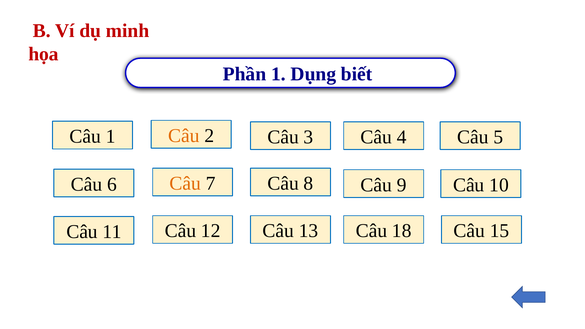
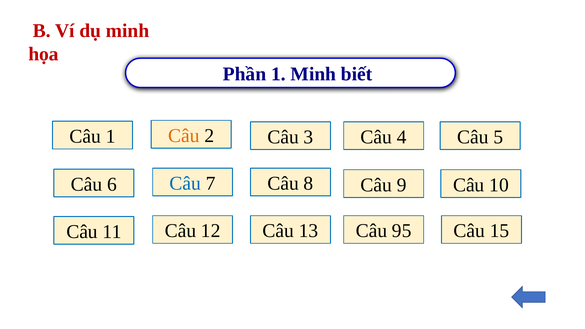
1 Dụng: Dụng -> Minh
Câu at (185, 183) colour: orange -> blue
18: 18 -> 95
